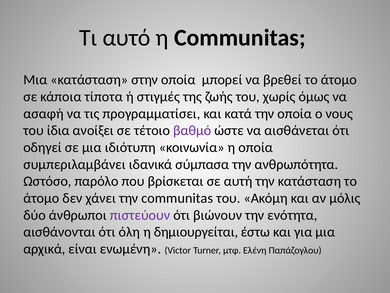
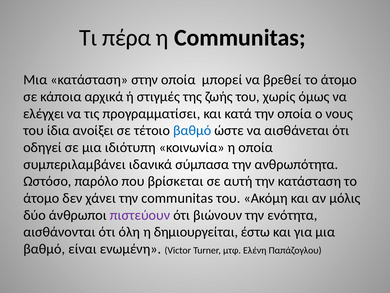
αυτό: αυτό -> πέρα
τίποτα: τίποτα -> αρχικά
ασαφή: ασαφή -> ελέγχει
βαθμό at (192, 130) colour: purple -> blue
αρχικά at (44, 249): αρχικά -> βαθμό
